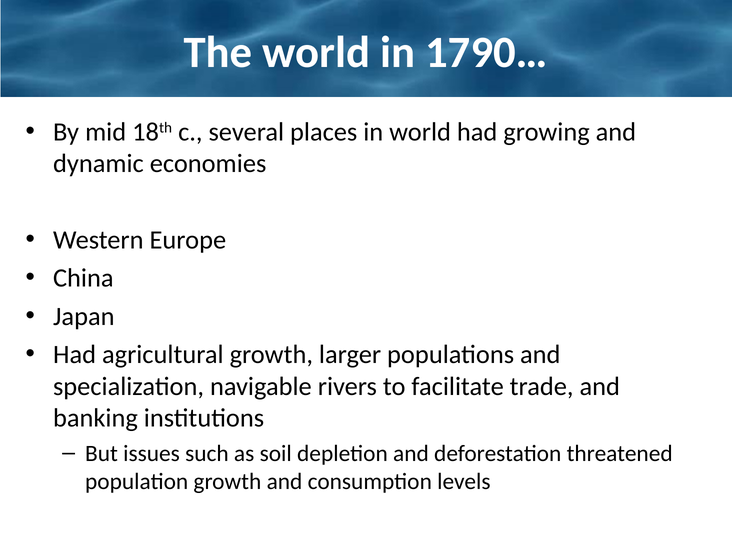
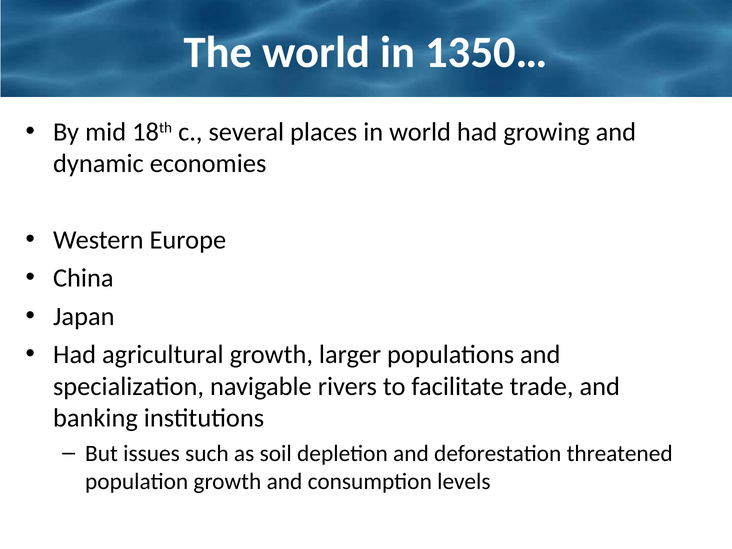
1790…: 1790… -> 1350…
